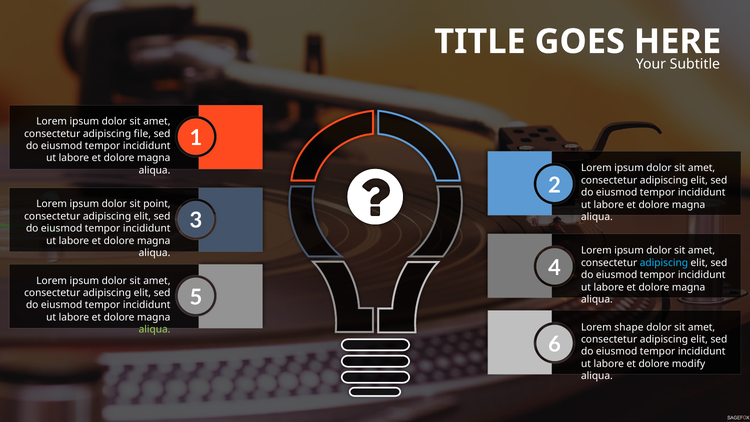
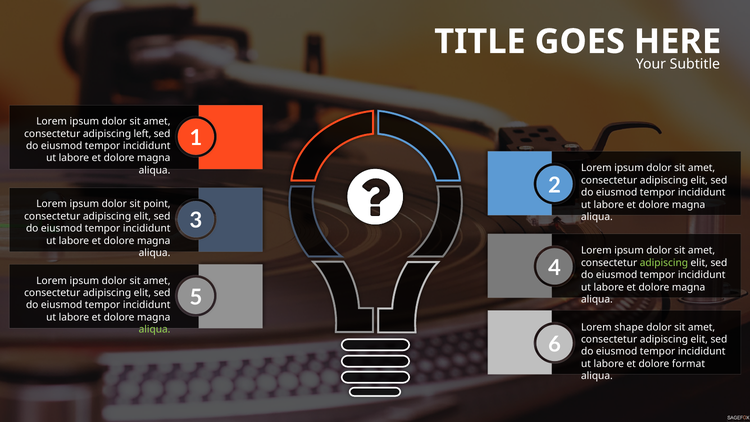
file: file -> left
adipiscing at (664, 263) colour: light blue -> light green
modify: modify -> format
